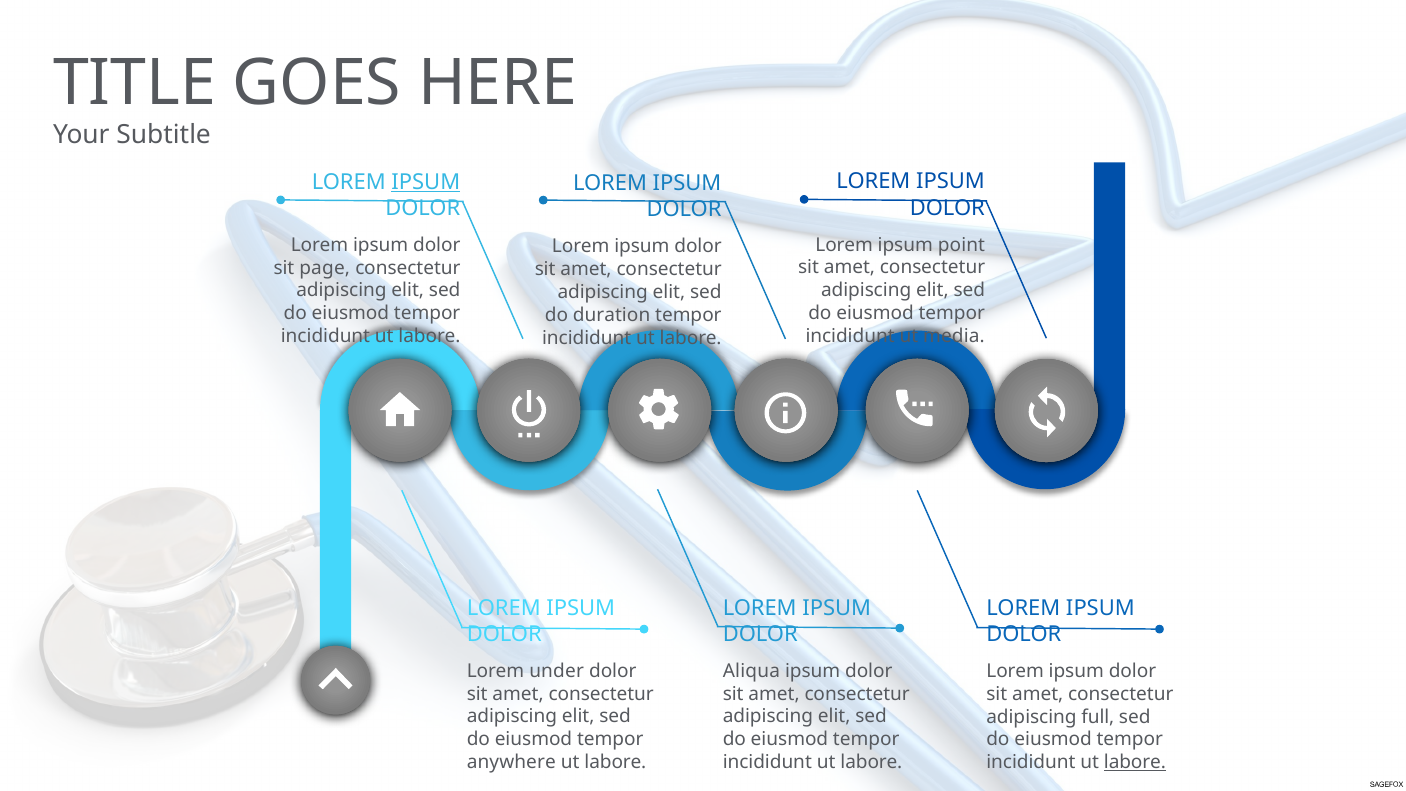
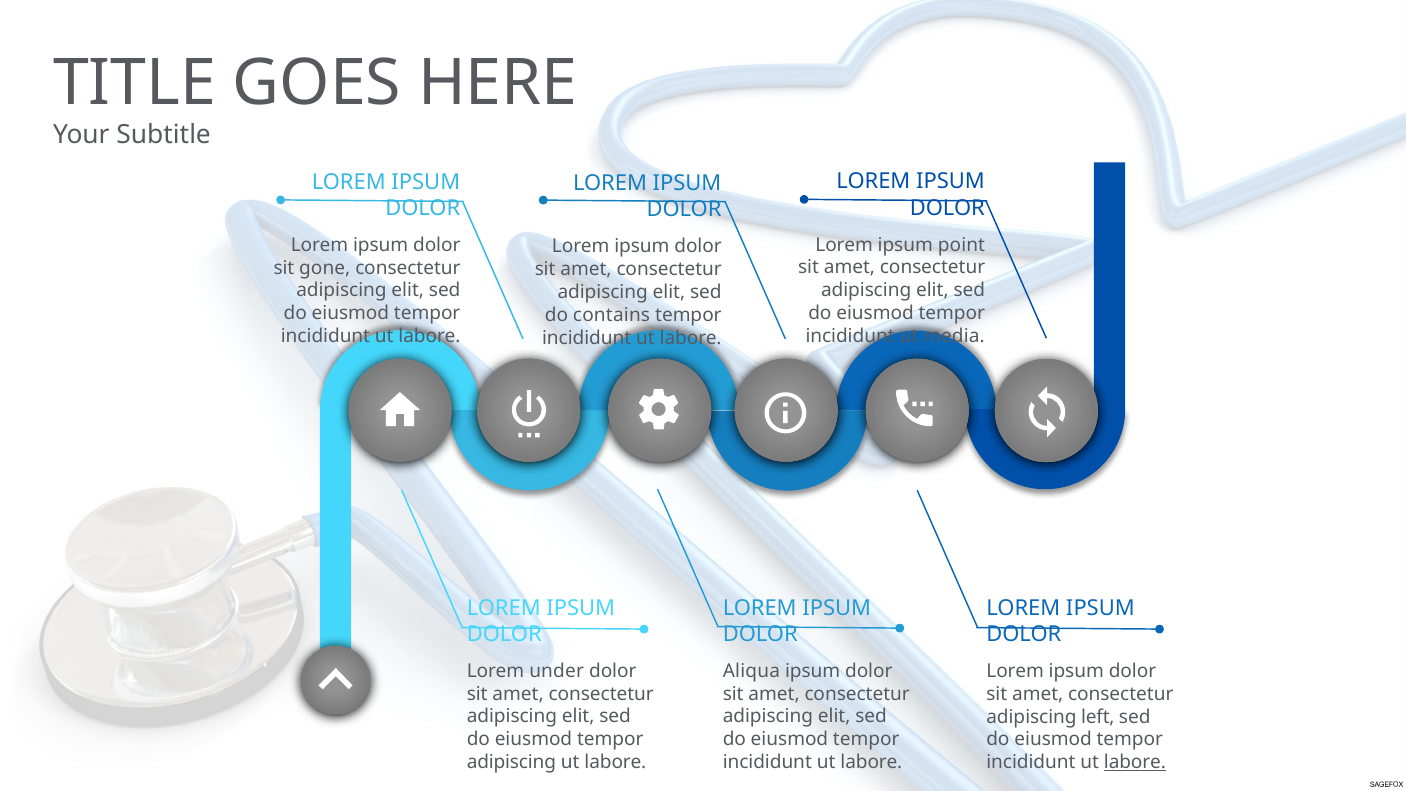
IPSUM at (426, 182) underline: present -> none
page: page -> gone
duration: duration -> contains
full: full -> left
anywhere at (511, 762): anywhere -> adipiscing
